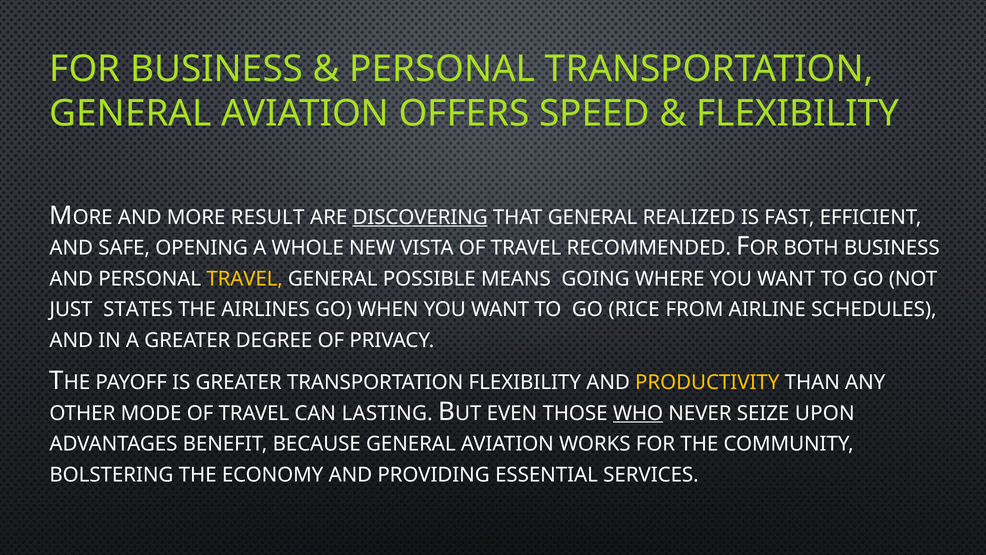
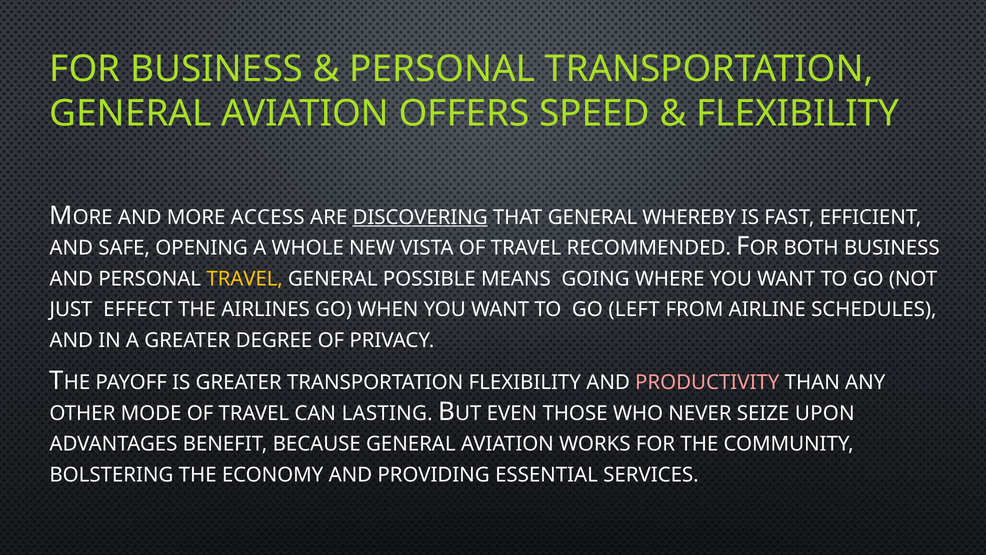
RESULT: RESULT -> ACCESS
REALIZED: REALIZED -> WHEREBY
STATES: STATES -> EFFECT
RICE: RICE -> LEFT
PRODUCTIVITY colour: yellow -> pink
WHO underline: present -> none
